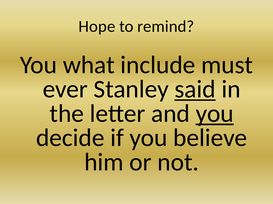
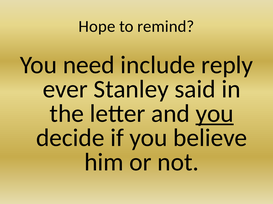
what: what -> need
must: must -> reply
said underline: present -> none
